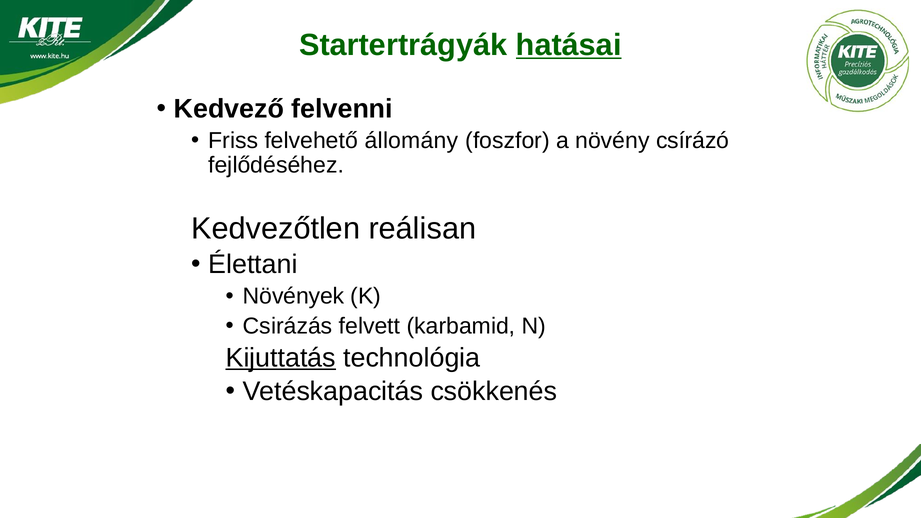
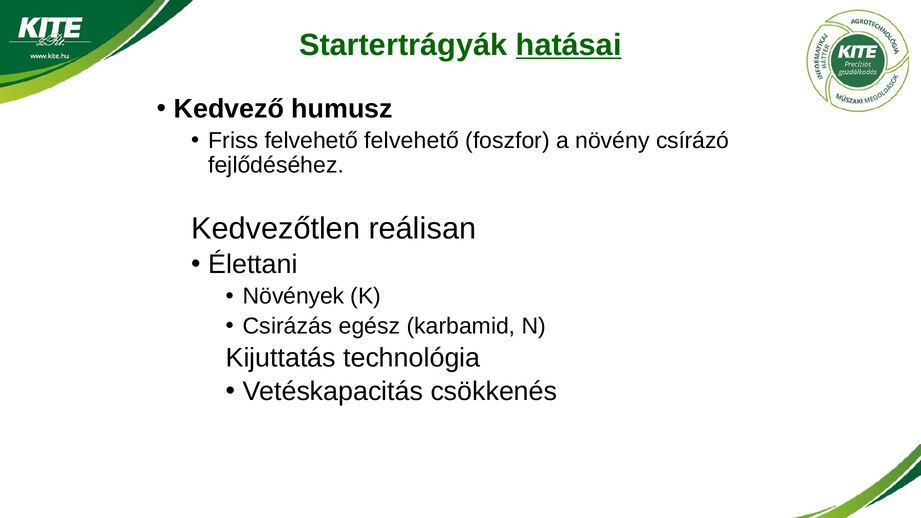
felvenni: felvenni -> humusz
felvehető állomány: állomány -> felvehető
felvett: felvett -> egész
Kijuttatás underline: present -> none
